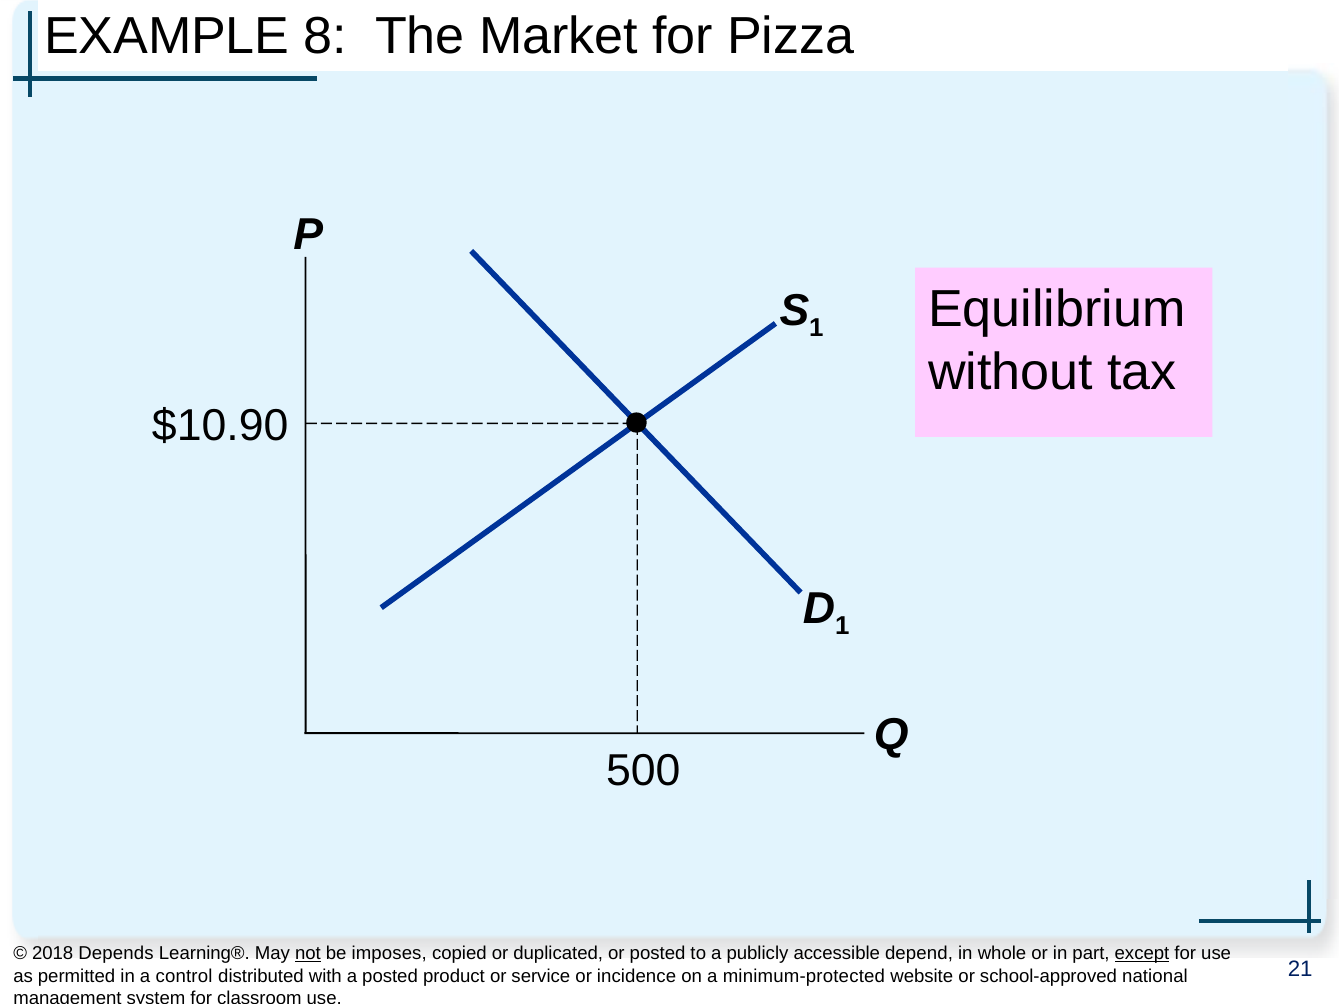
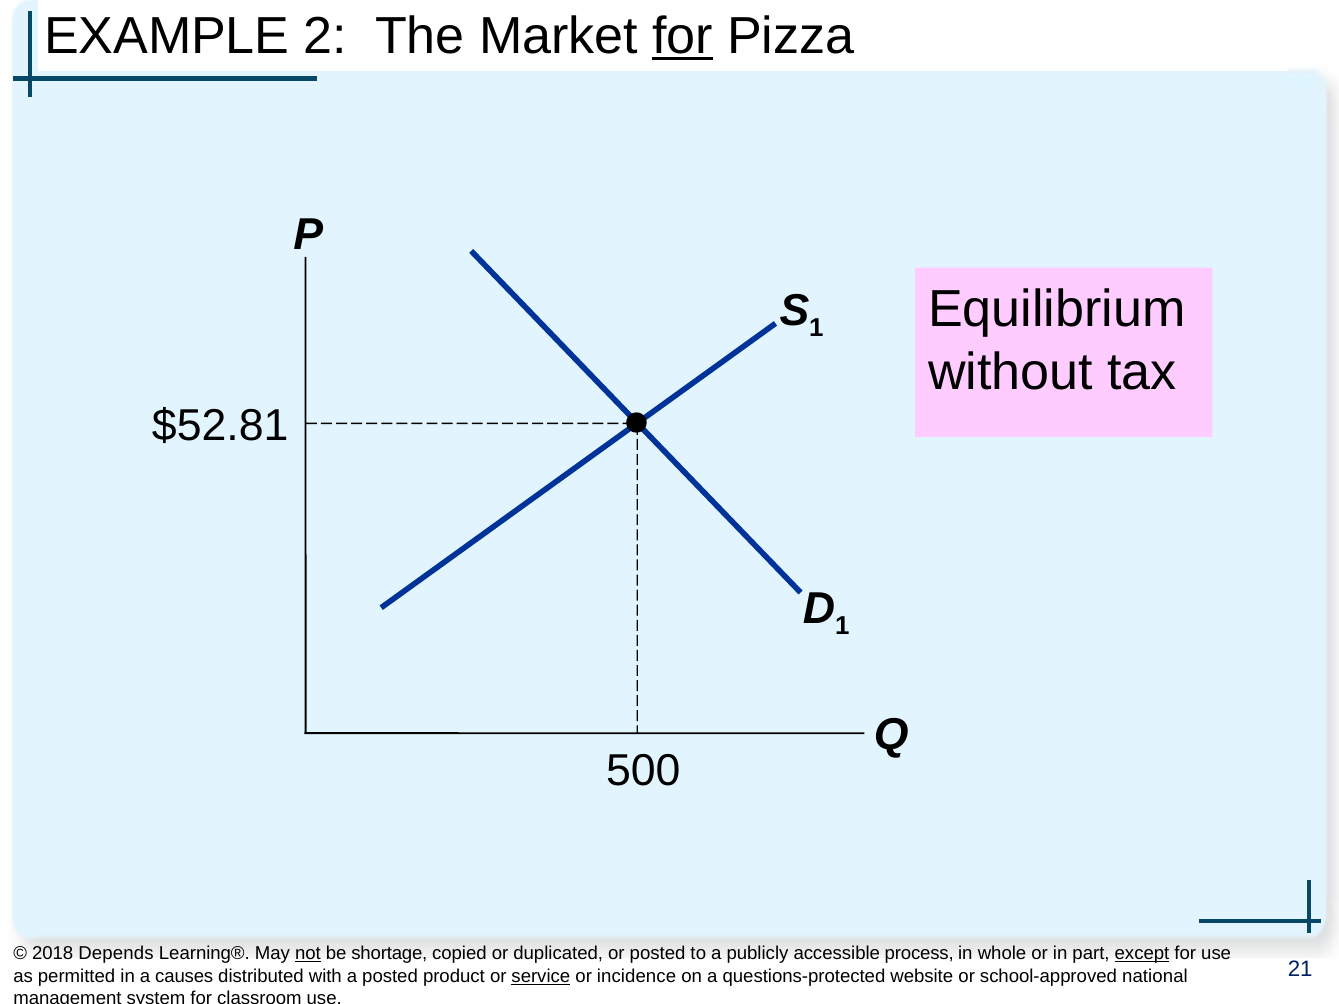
8: 8 -> 2
for at (683, 36) underline: none -> present
$10.90: $10.90 -> $52.81
imposes: imposes -> shortage
depend: depend -> process
control: control -> causes
service underline: none -> present
minimum-protected: minimum-protected -> questions-protected
